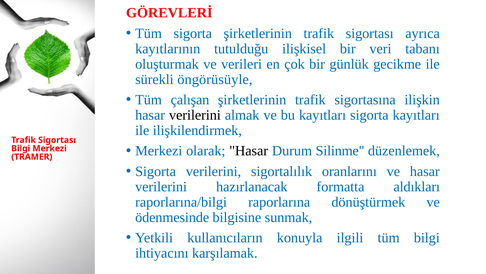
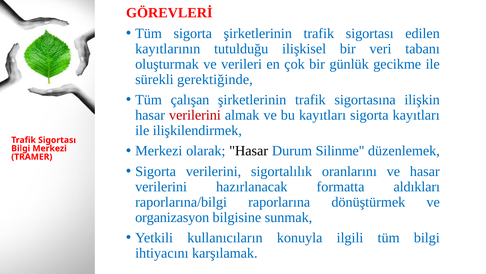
ayrıca: ayrıca -> edilen
öngörüsüyle: öngörüsüyle -> gerektiğinde
verilerini at (195, 115) colour: black -> red
ödenmesinde: ödenmesinde -> organizasyon
